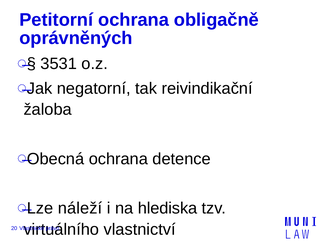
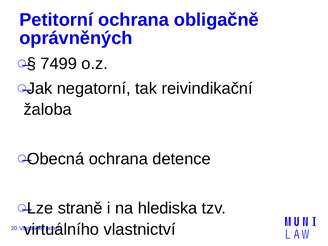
3531: 3531 -> 7499
náleží: náleží -> straně
